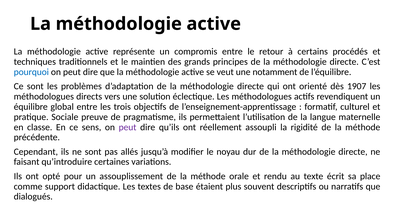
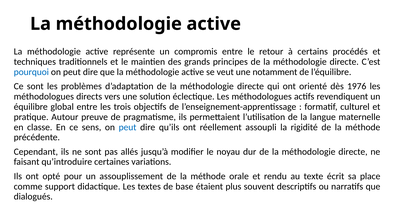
1907: 1907 -> 1976
Sociale: Sociale -> Autour
peut at (128, 127) colour: purple -> blue
